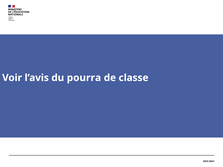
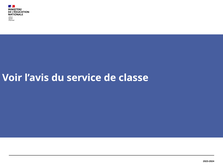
pourra: pourra -> service
